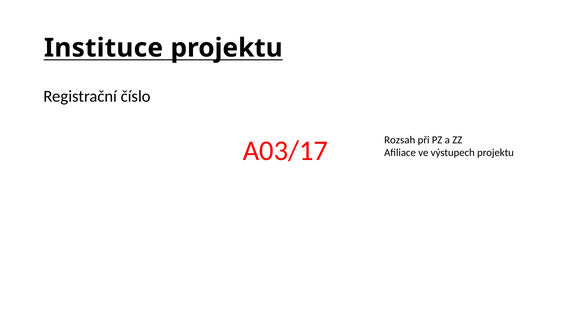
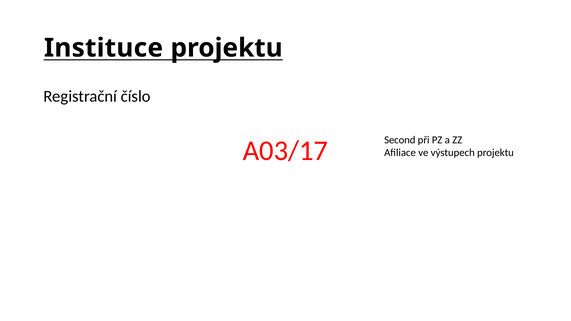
Rozsah: Rozsah -> Second
